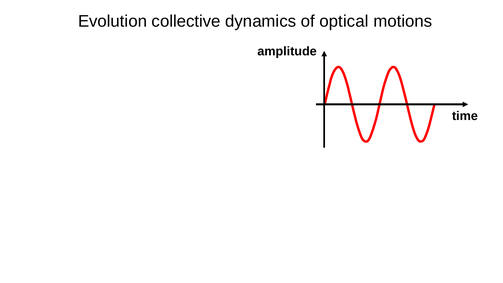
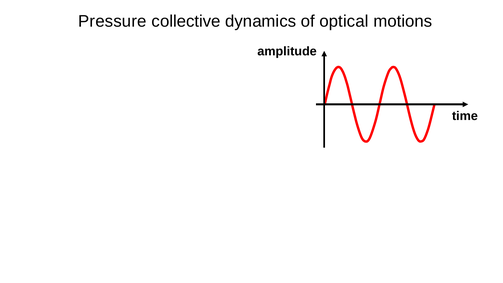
Evolution: Evolution -> Pressure
